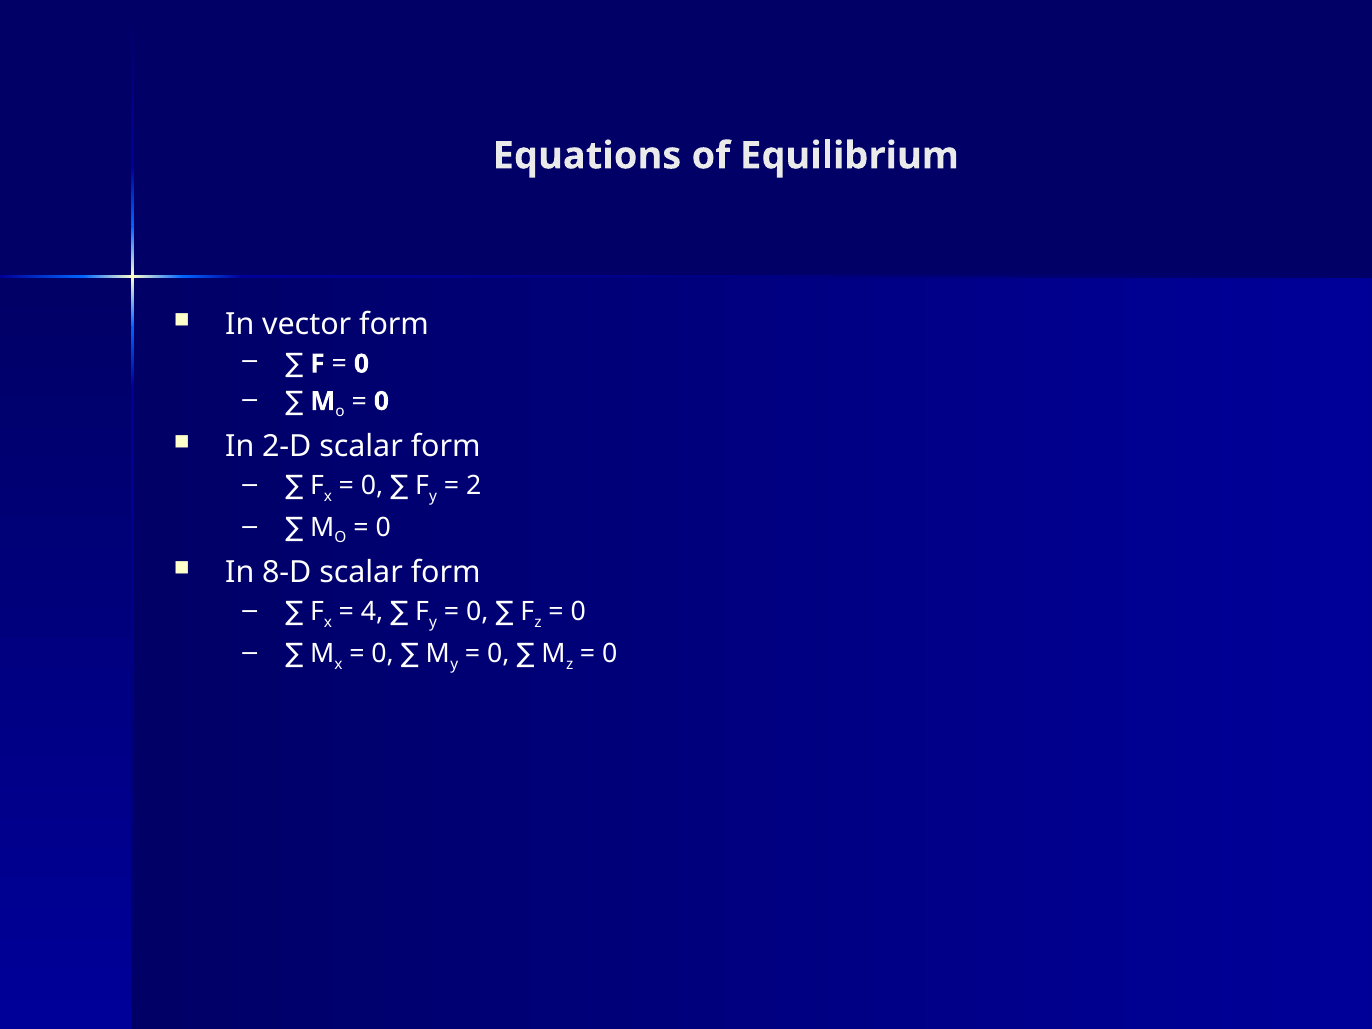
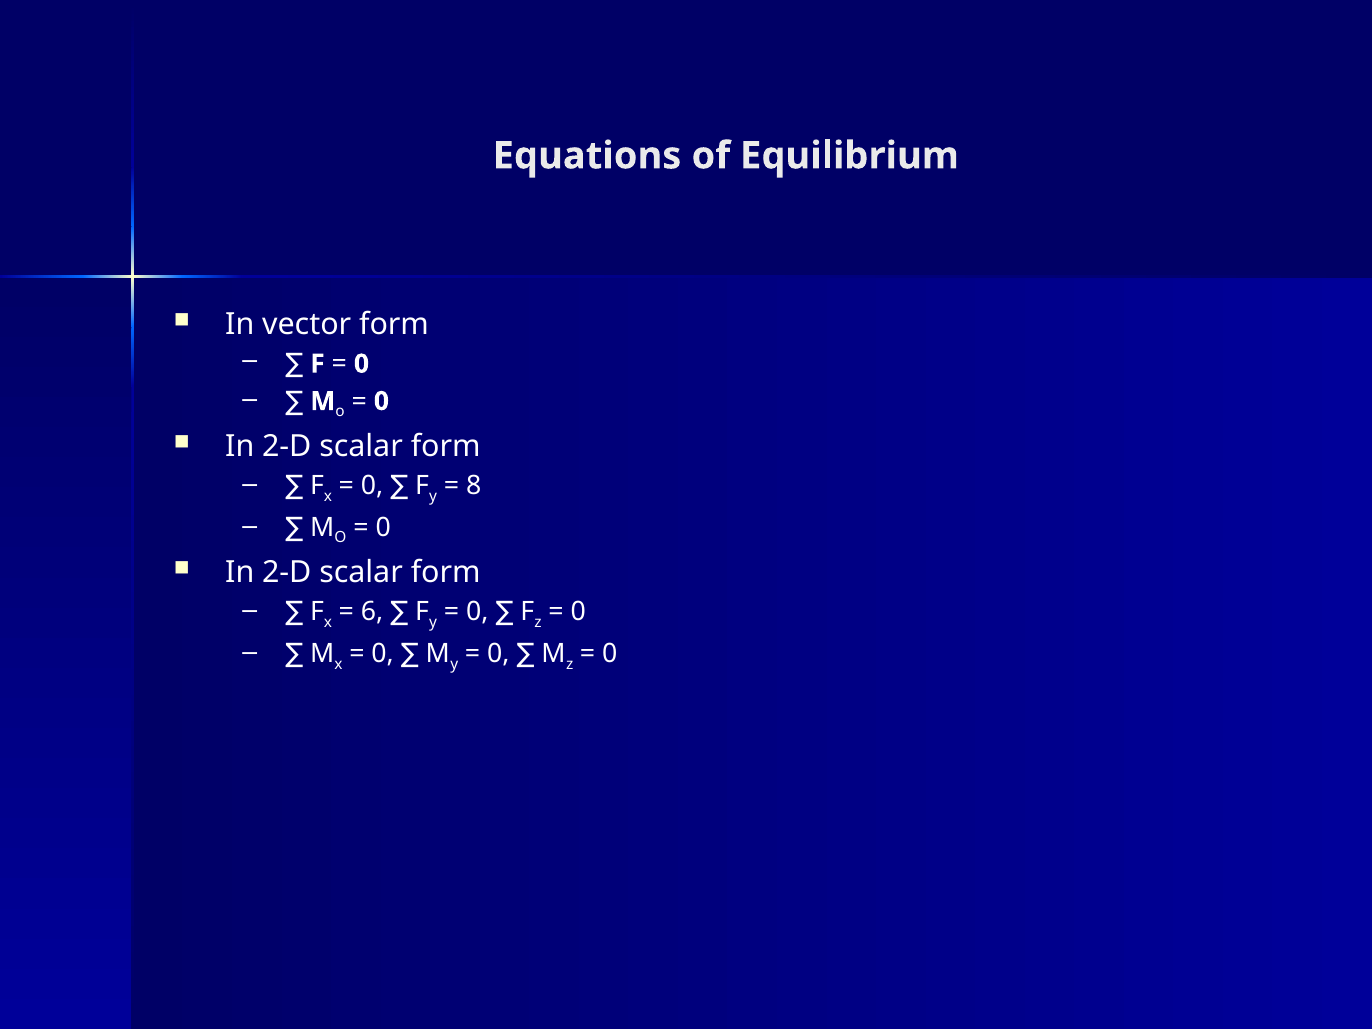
2: 2 -> 8
8-D at (287, 573): 8-D -> 2-D
4: 4 -> 6
